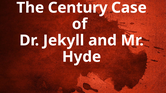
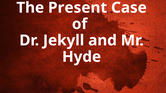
Century: Century -> Present
